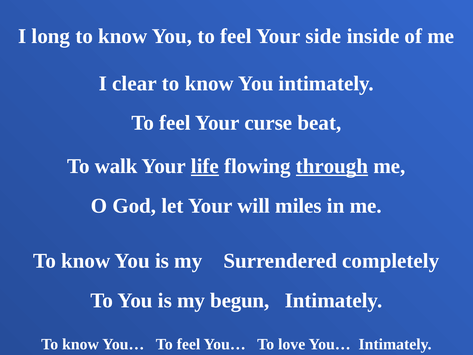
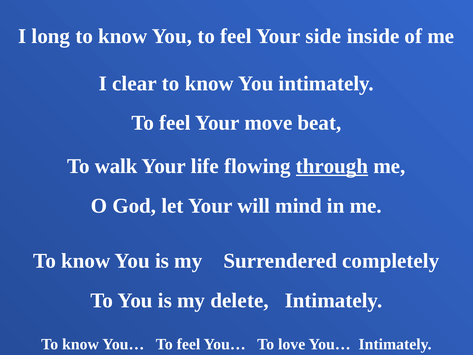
curse: curse -> move
life underline: present -> none
miles: miles -> mind
begun: begun -> delete
